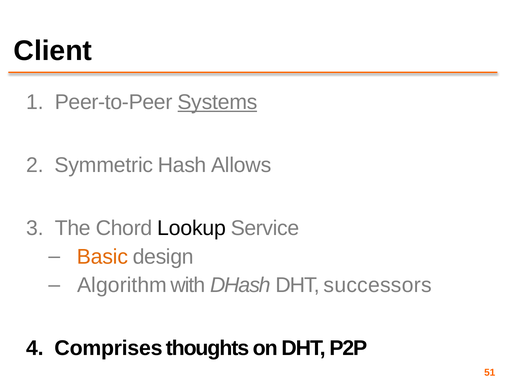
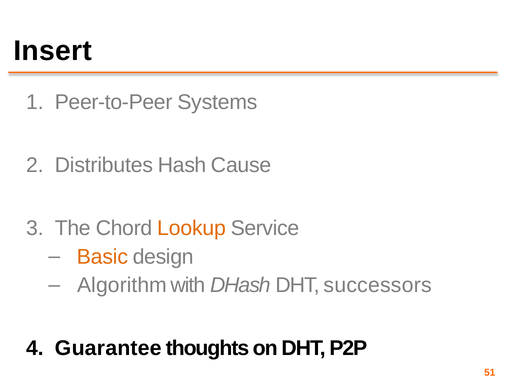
Client: Client -> Insert
Systems underline: present -> none
Symmetric: Symmetric -> Distributes
Allows: Allows -> Cause
Lookup colour: black -> orange
Comprises: Comprises -> Guarantee
